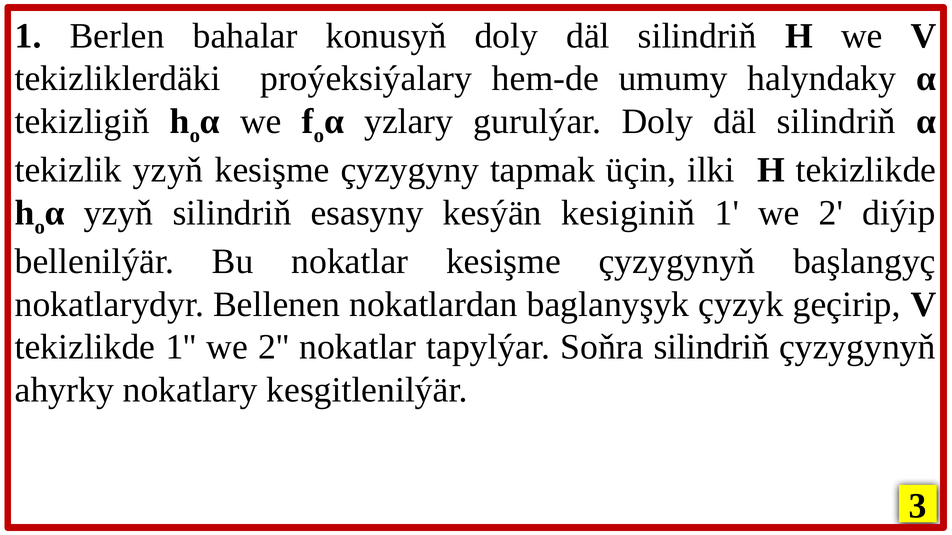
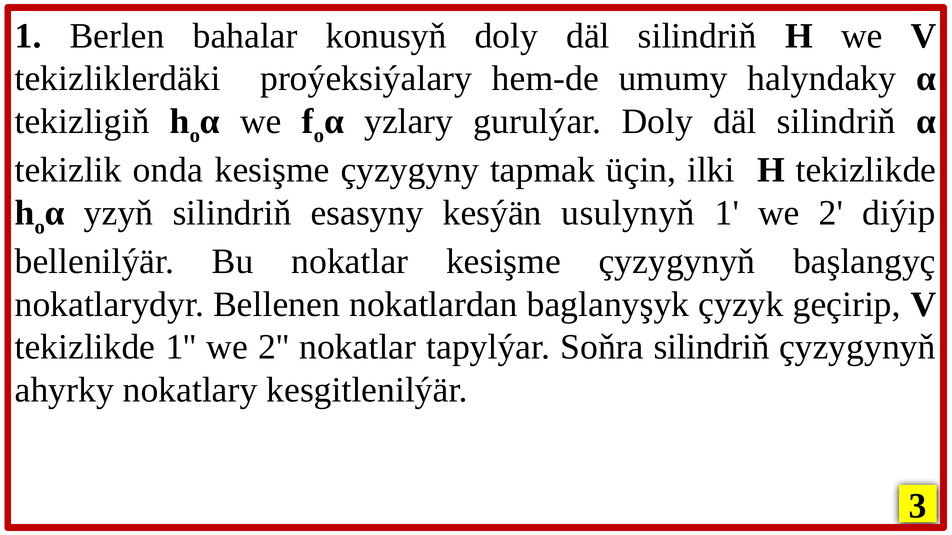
tekizlik yzyň: yzyň -> onda
kesiginiň: kesiginiň -> usulynyň
